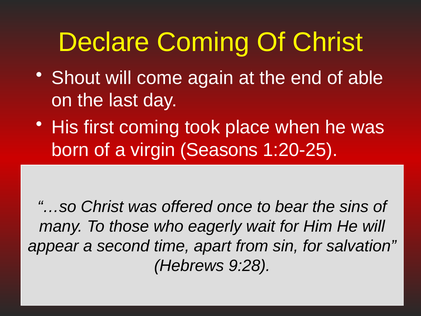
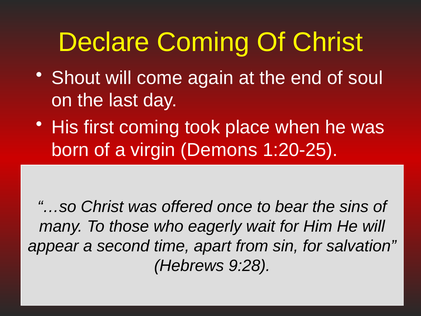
able: able -> soul
Seasons: Seasons -> Demons
